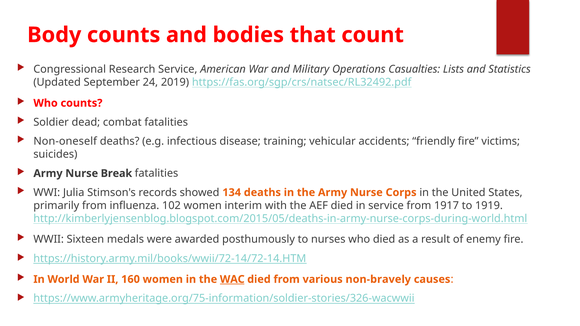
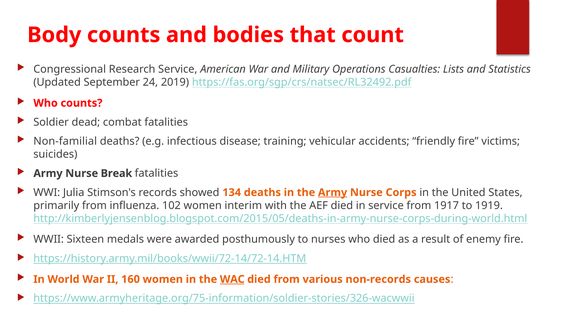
Non-oneself: Non-oneself -> Non-familial
Army at (333, 193) underline: none -> present
non-bravely: non-bravely -> non-records
